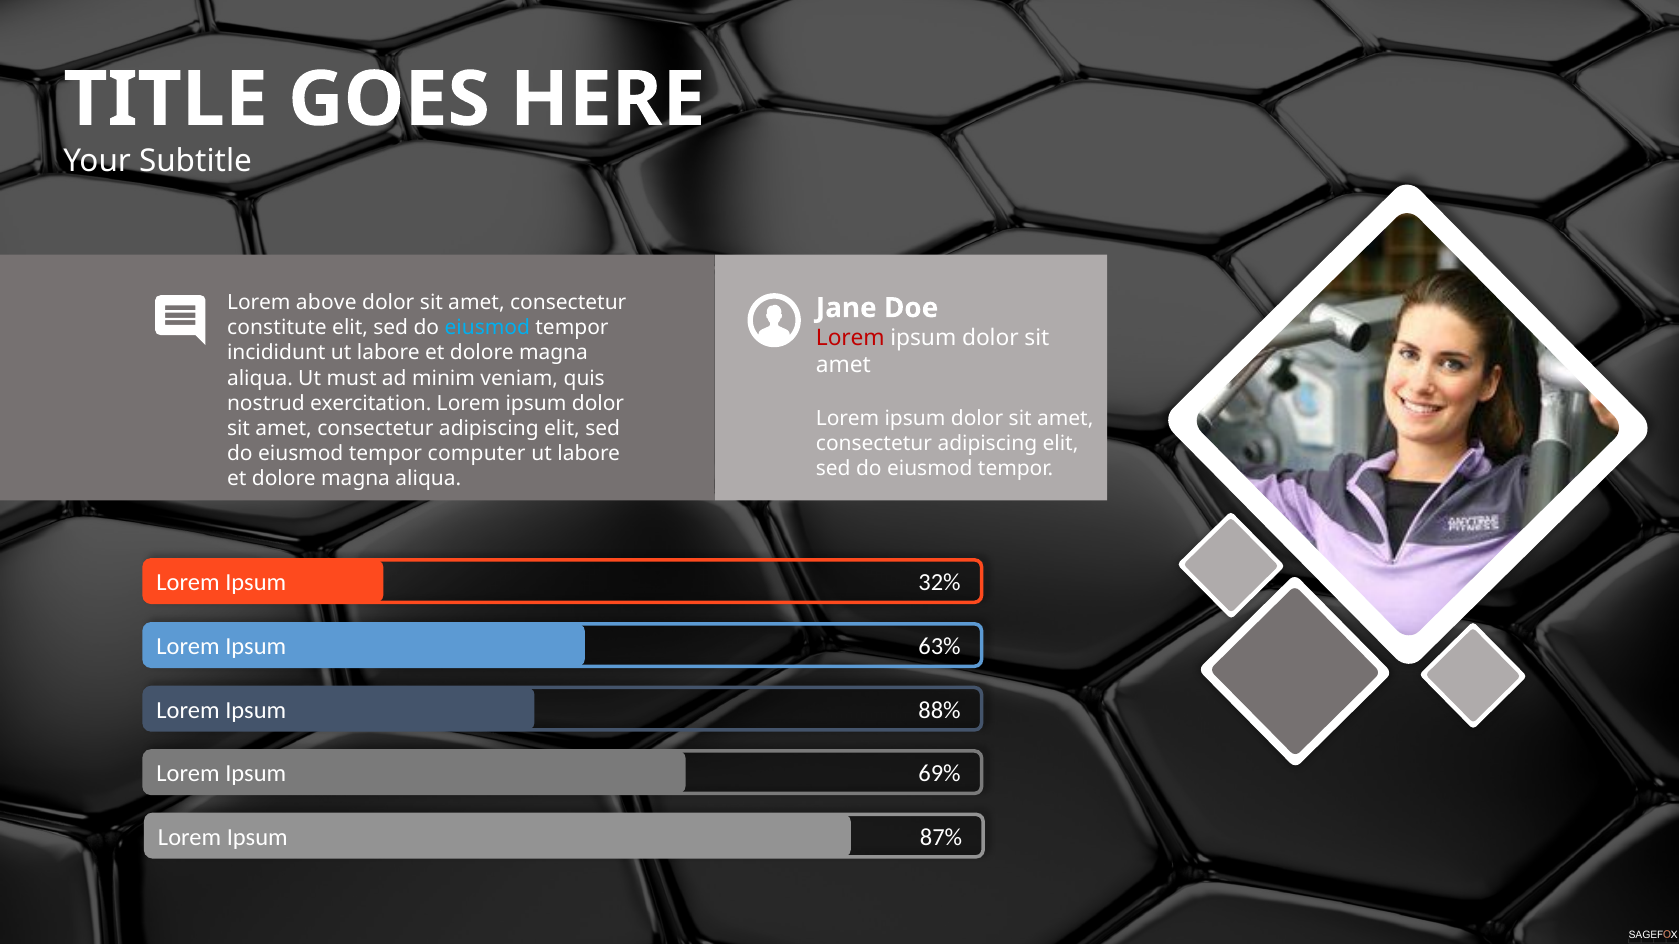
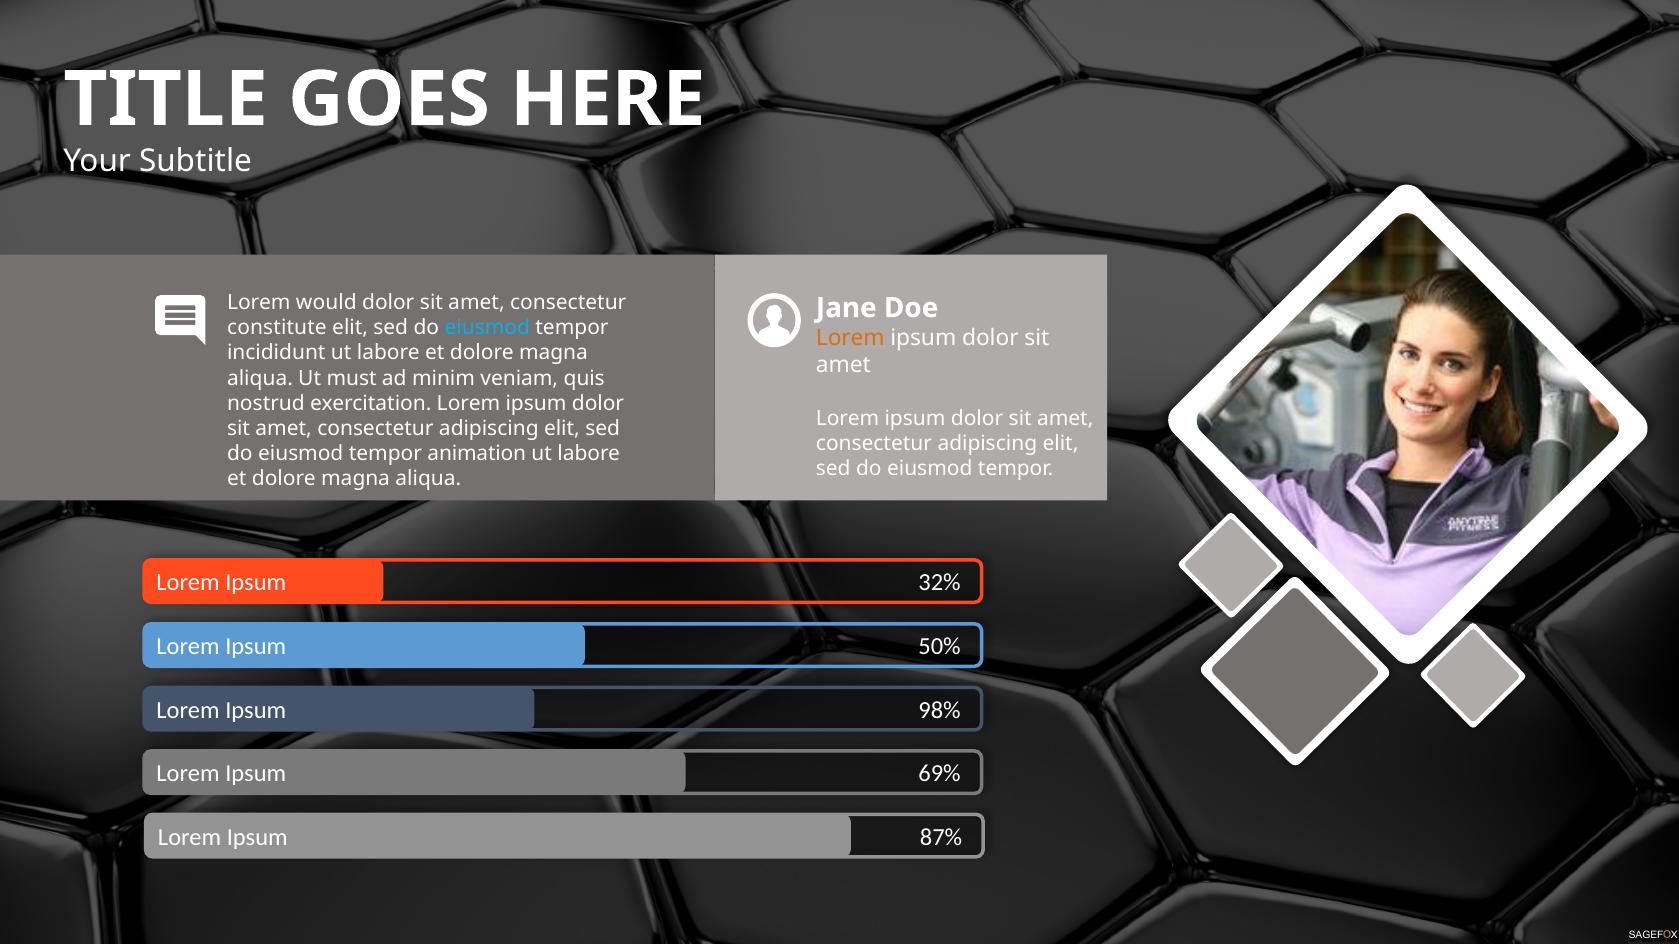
above: above -> would
Lorem at (850, 338) colour: red -> orange
computer: computer -> animation
63%: 63% -> 50%
88%: 88% -> 98%
